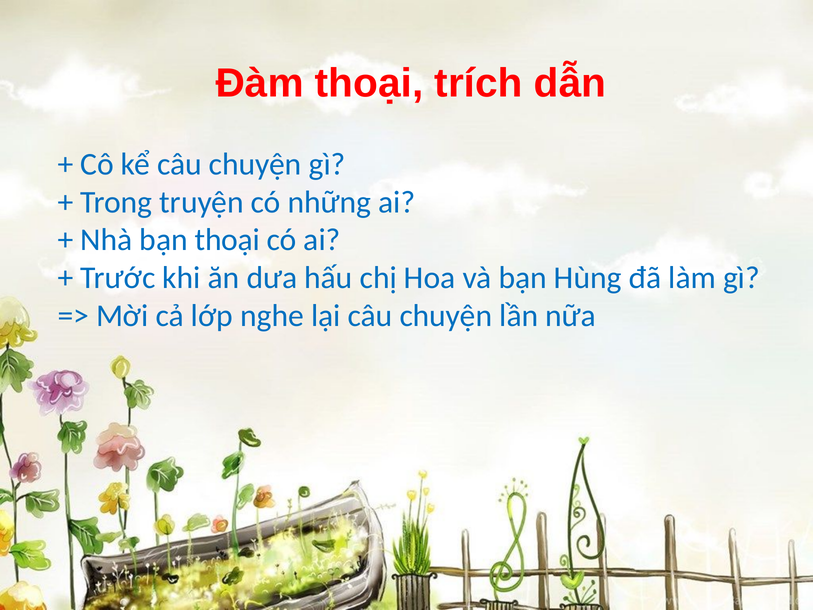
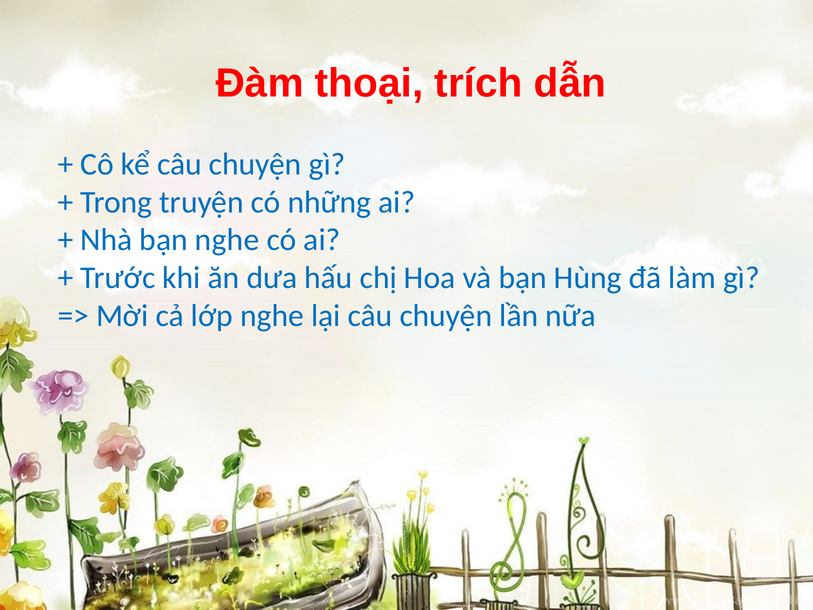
bạn thoại: thoại -> nghe
